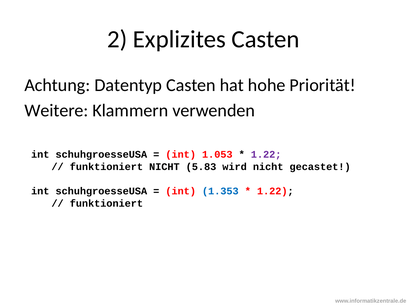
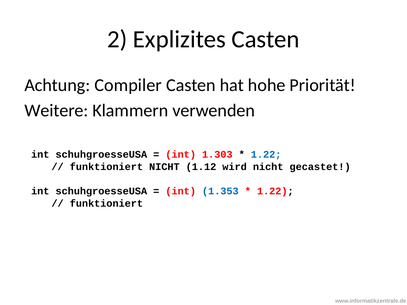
Datentyp: Datentyp -> Compiler
1.053: 1.053 -> 1.303
1.22 at (266, 155) colour: purple -> blue
5.83: 5.83 -> 1.12
